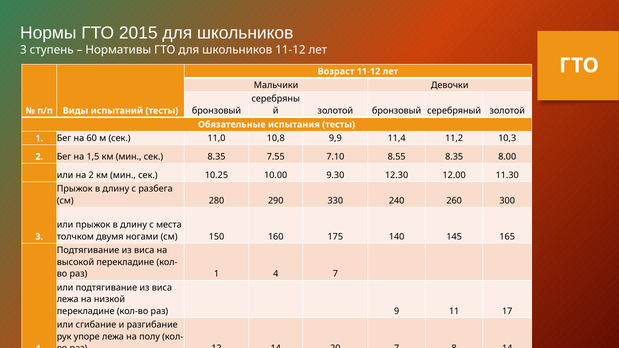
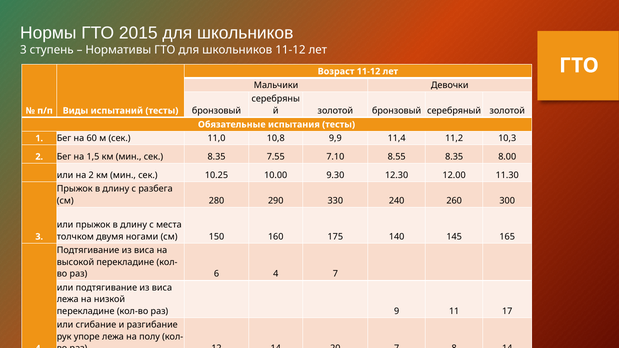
раз 1: 1 -> 6
